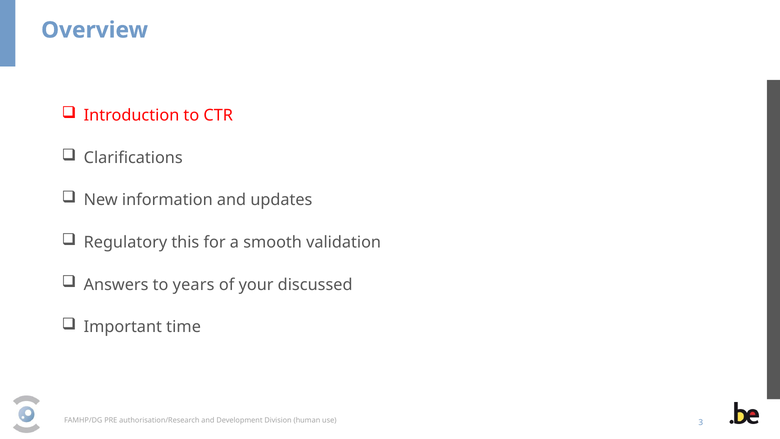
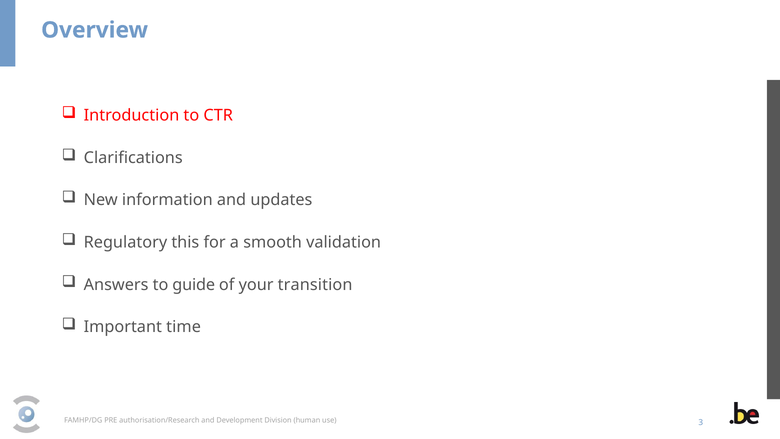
years: years -> guide
discussed: discussed -> transition
